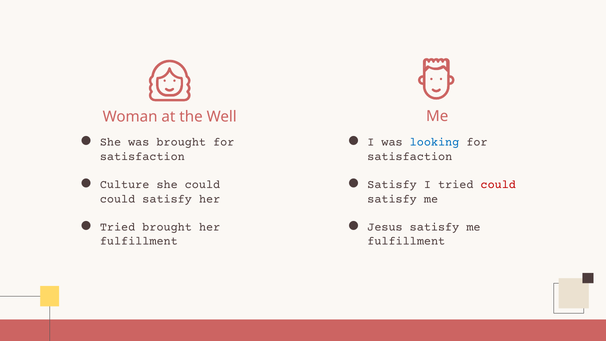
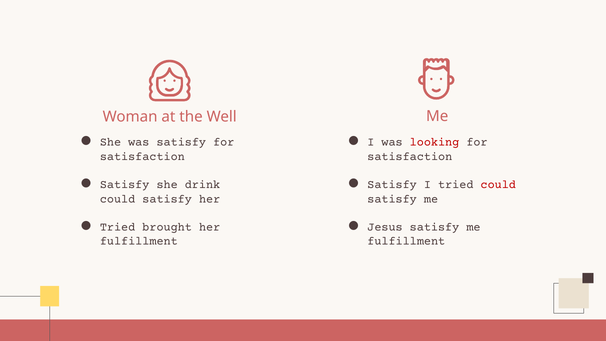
was brought: brought -> satisfy
looking colour: blue -> red
Culture at (125, 184): Culture -> Satisfy
she could: could -> drink
